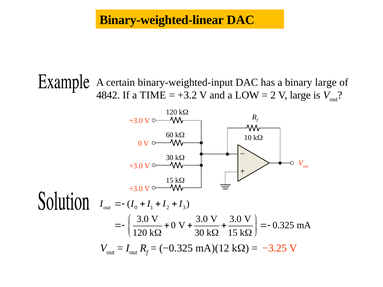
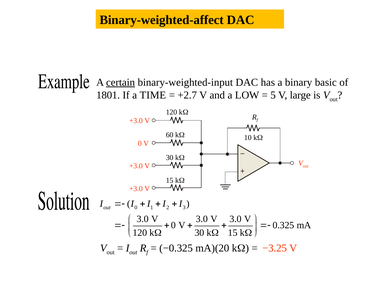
Binary-weighted-linear: Binary-weighted-linear -> Binary-weighted-affect
certain underline: none -> present
binary large: large -> basic
4842: 4842 -> 1801
+3.2: +3.2 -> +2.7
2 at (273, 95): 2 -> 5
mA)(12: mA)(12 -> mA)(20
